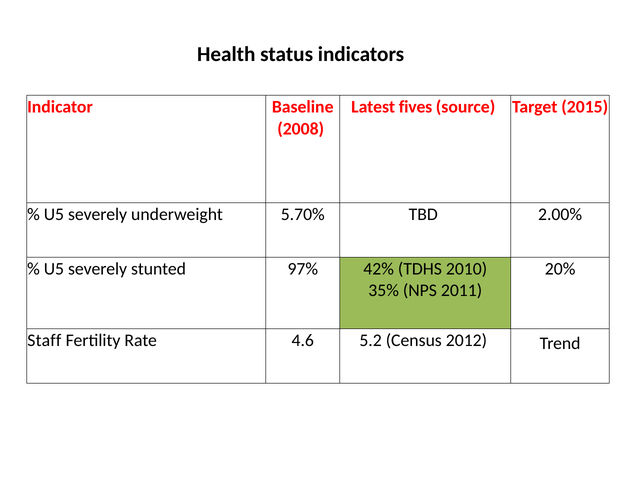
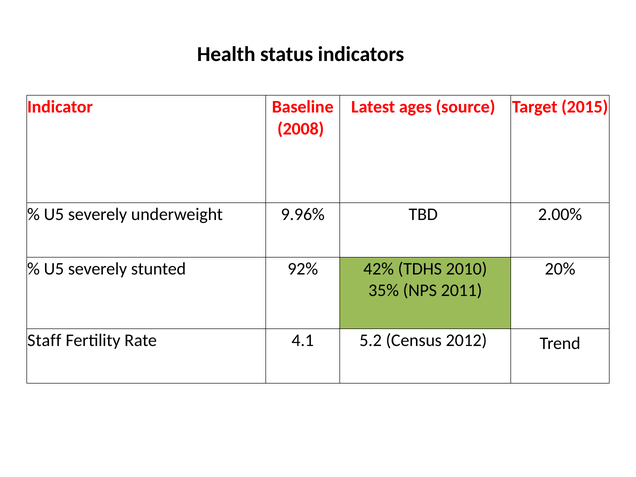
fives: fives -> ages
5.70%: 5.70% -> 9.96%
97%: 97% -> 92%
4.6: 4.6 -> 4.1
